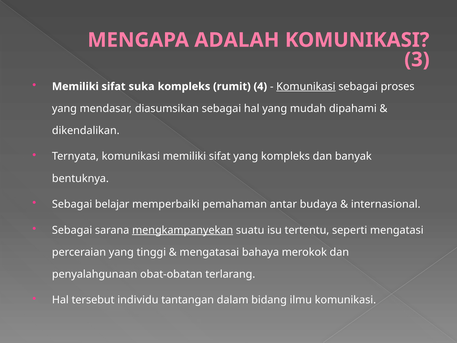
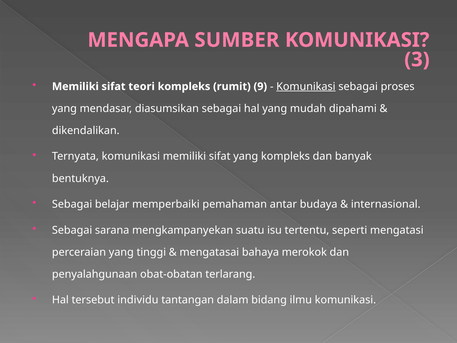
ADALAH: ADALAH -> SUMBER
suka: suka -> teori
4: 4 -> 9
mengkampanyekan underline: present -> none
